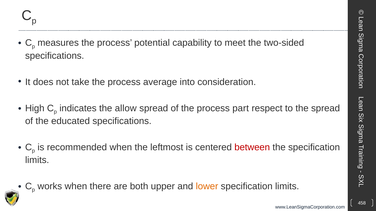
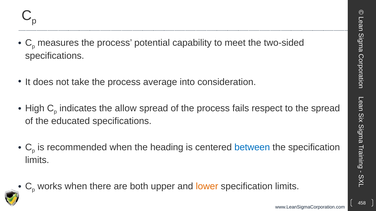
part: part -> fails
leftmost: leftmost -> heading
between colour: red -> blue
